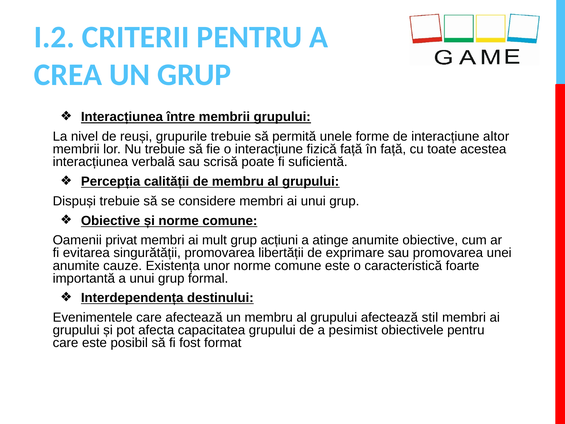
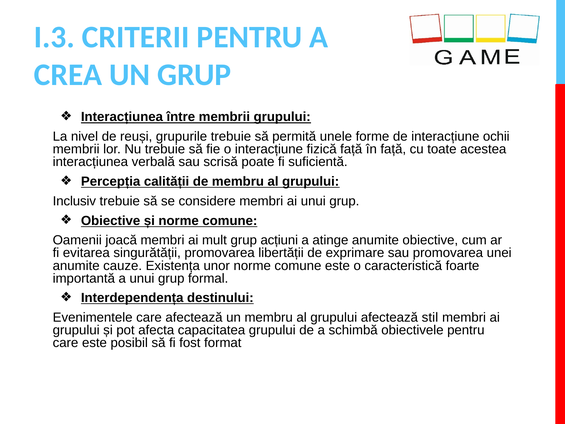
I.2: I.2 -> I.3
altor: altor -> ochii
Dispuși: Dispuși -> Inclusiv
privat: privat -> joacă
pesimist: pesimist -> schimbă
